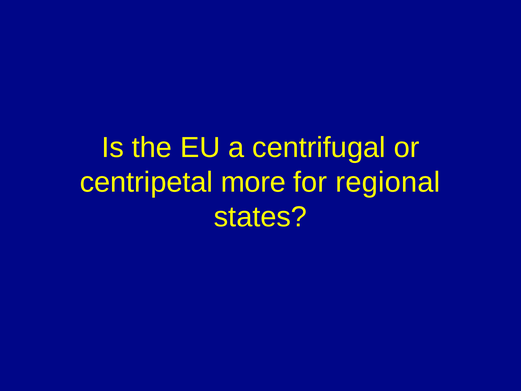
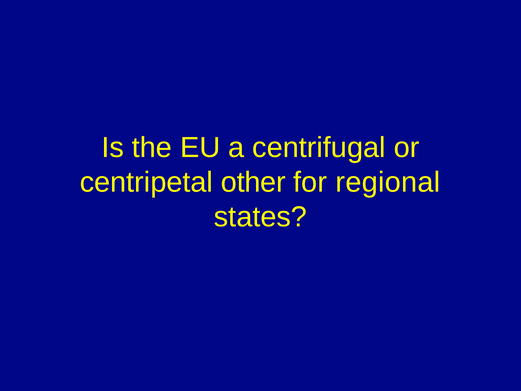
more: more -> other
